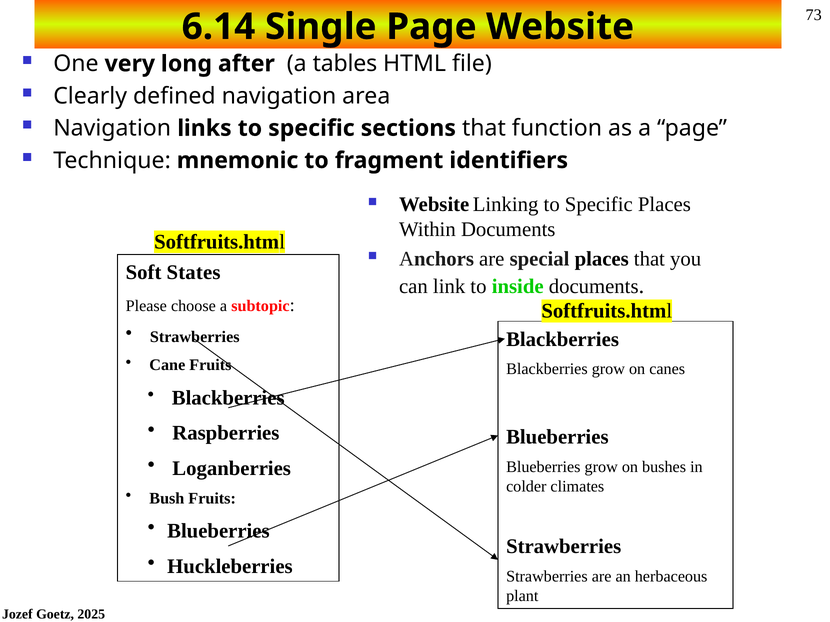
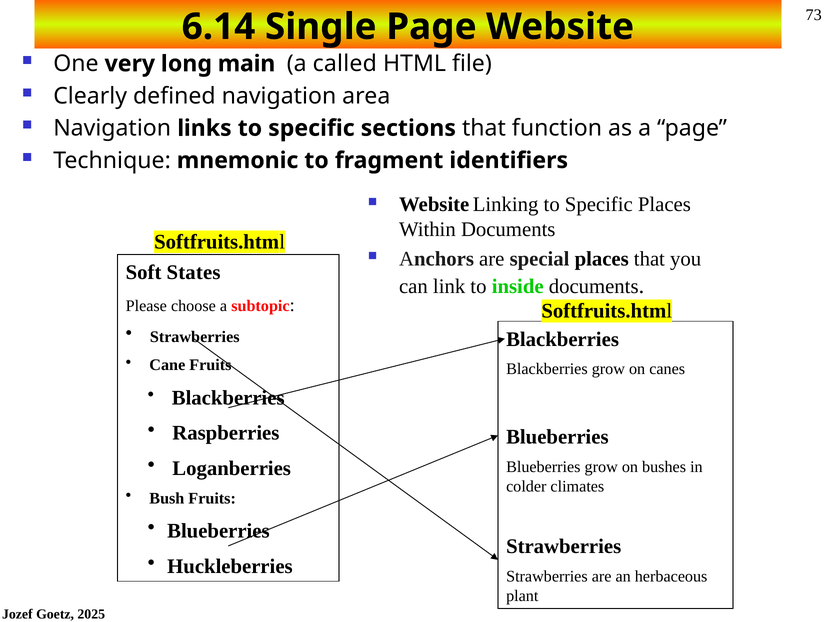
after: after -> main
tables: tables -> called
